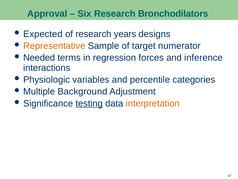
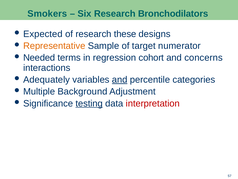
Approval: Approval -> Smokers
years: years -> these
forces: forces -> cohort
inference: inference -> concerns
Physiologic: Physiologic -> Adequately
and at (120, 79) underline: none -> present
interpretation colour: orange -> red
